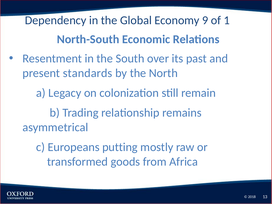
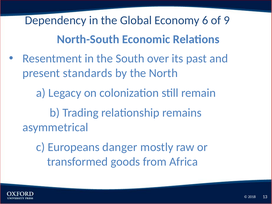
9: 9 -> 6
1: 1 -> 9
putting: putting -> danger
